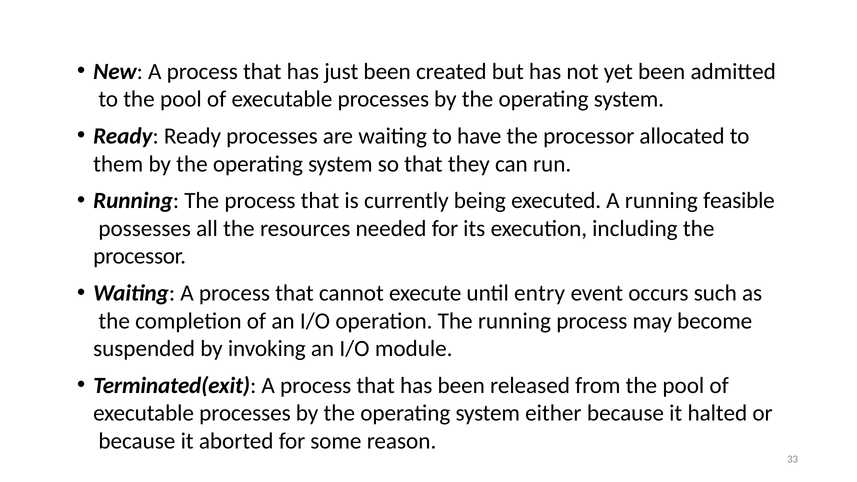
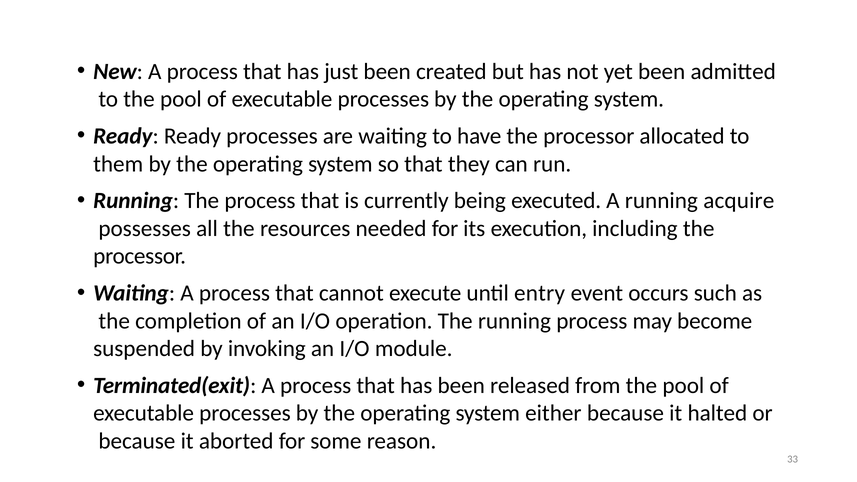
feasible: feasible -> acquire
